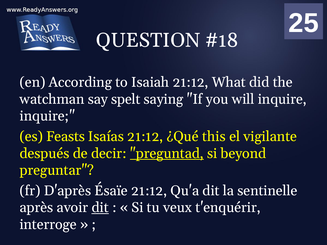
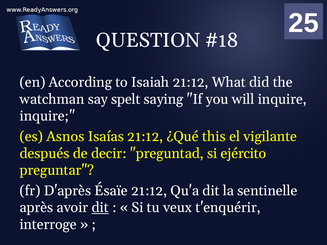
Feasts: Feasts -> Asnos
preguntad underline: present -> none
beyond: beyond -> ejército
